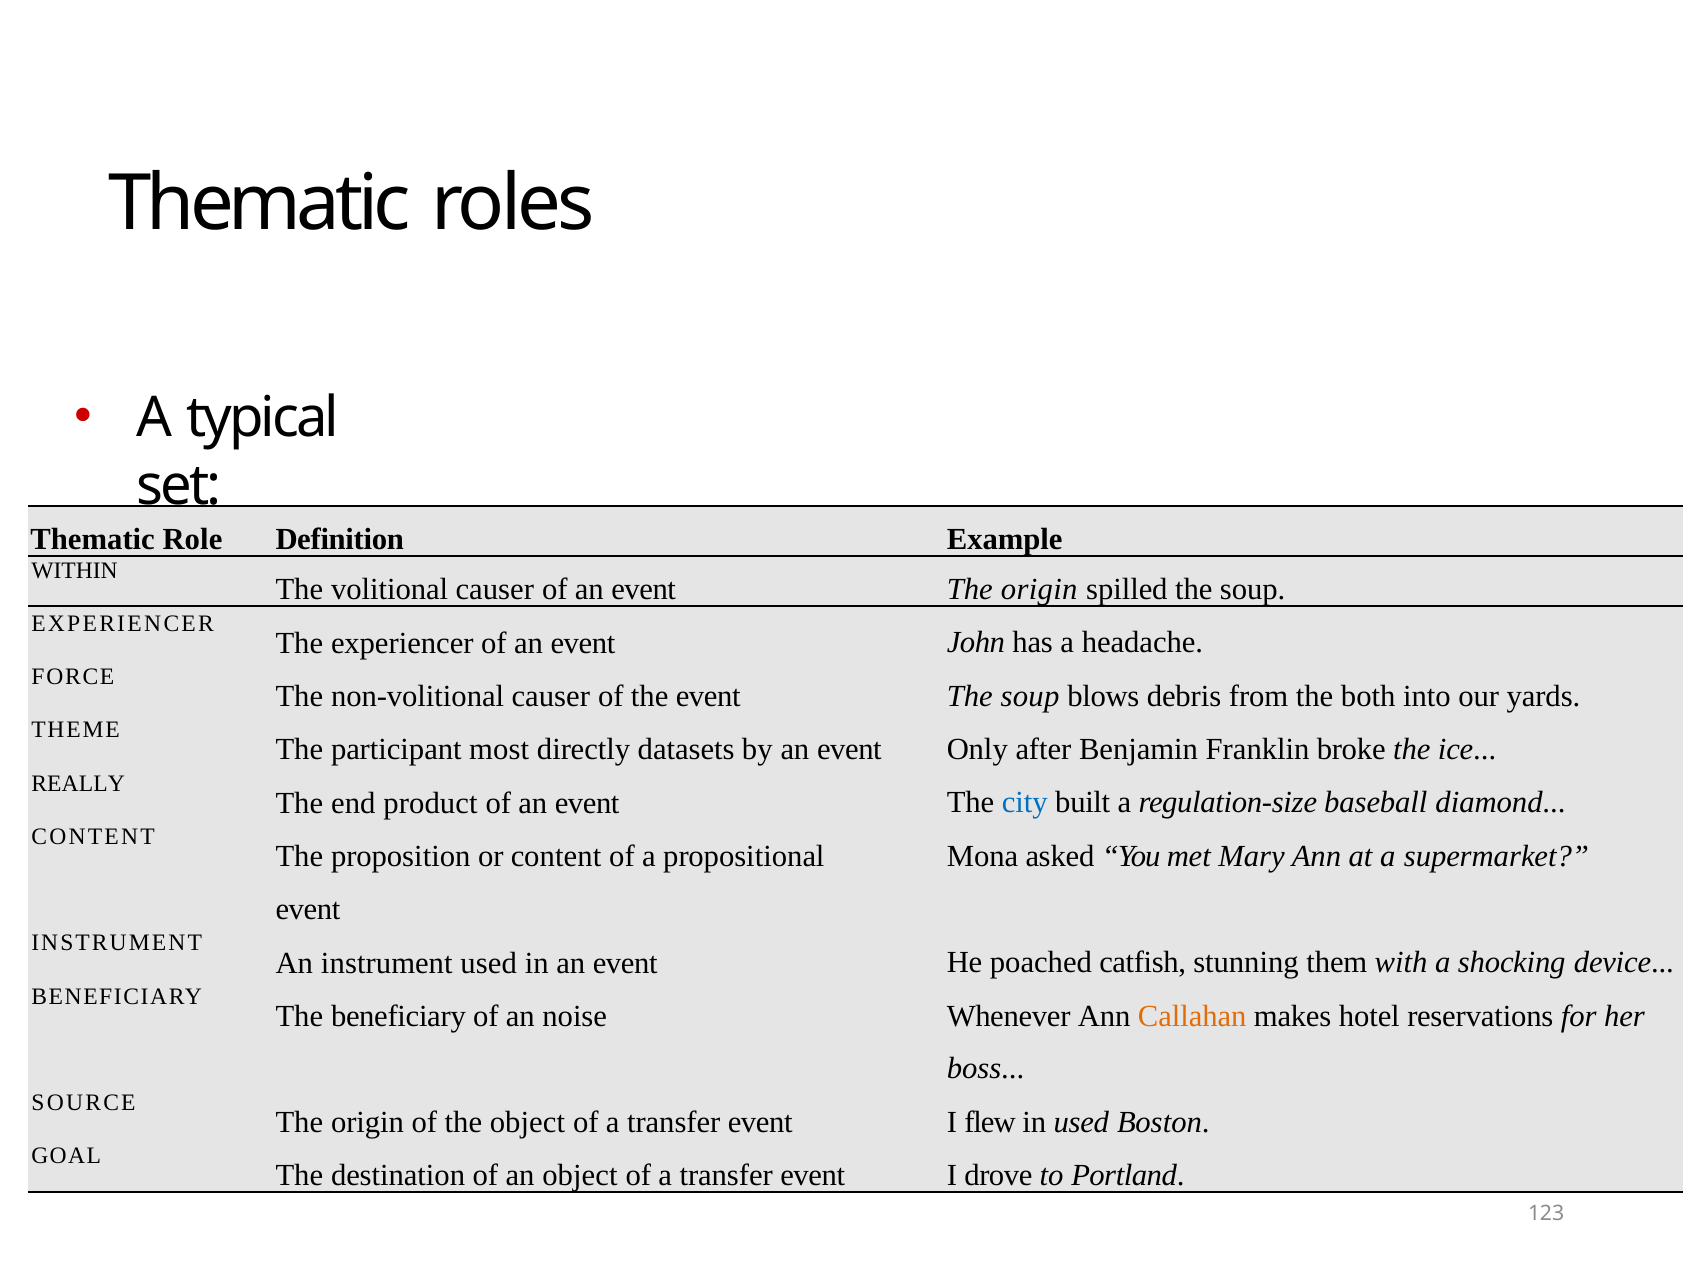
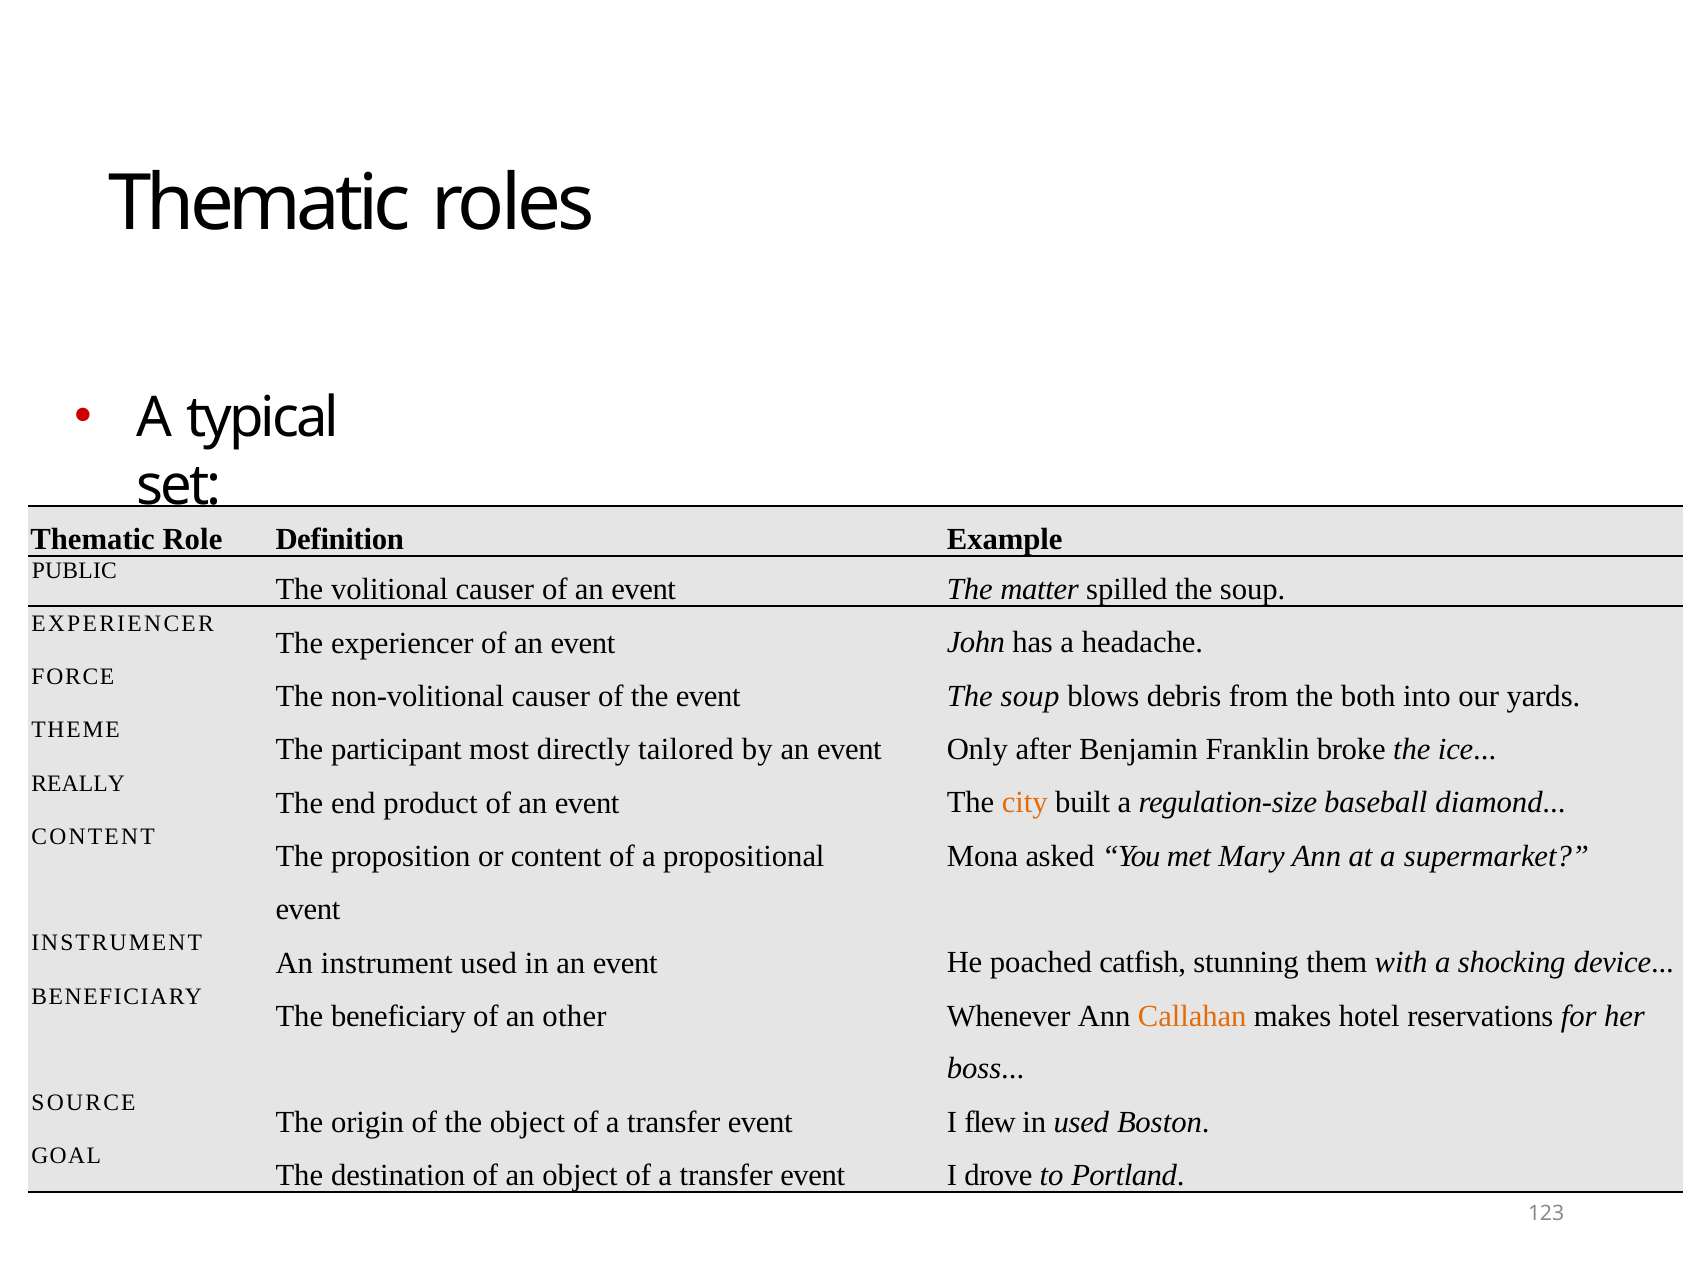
WITHIN: WITHIN -> PUBLIC
event The origin: origin -> matter
datasets: datasets -> tailored
city colour: blue -> orange
noise: noise -> other
